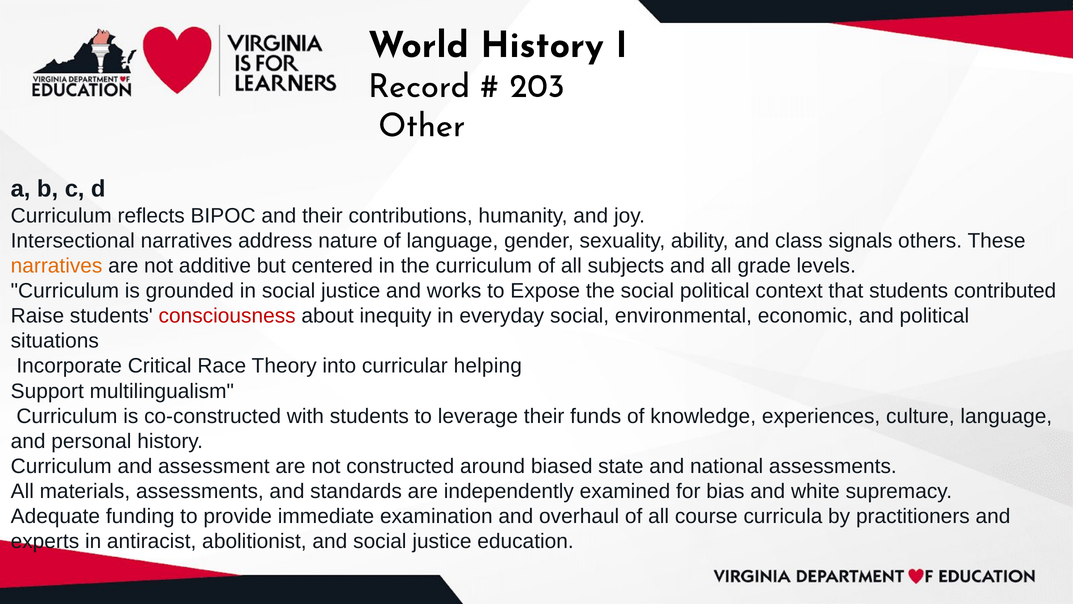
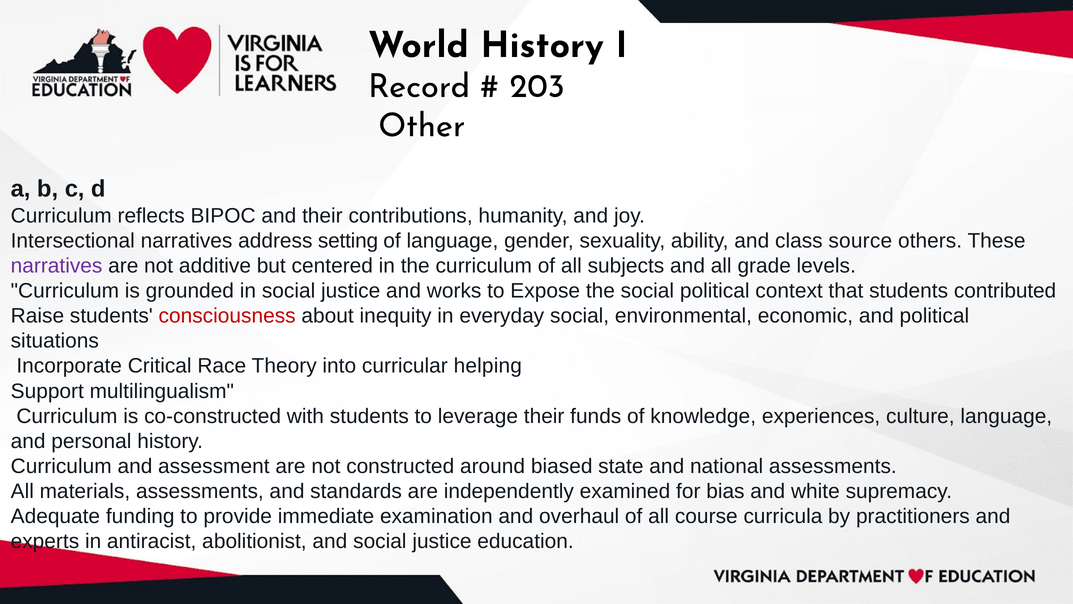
nature: nature -> setting
signals: signals -> source
narratives at (57, 266) colour: orange -> purple
